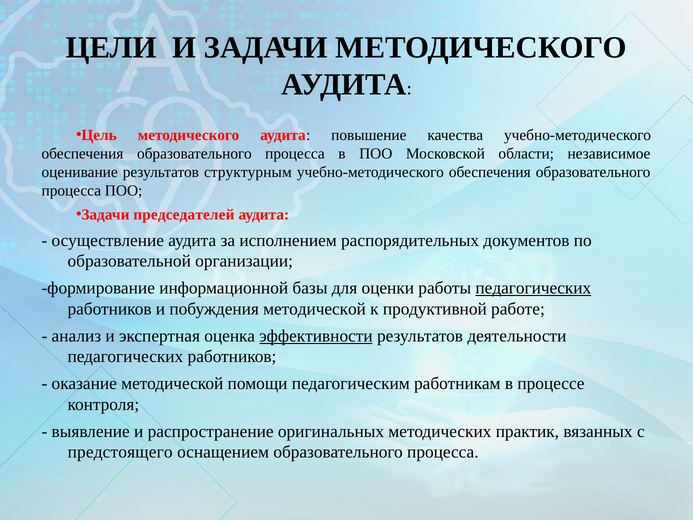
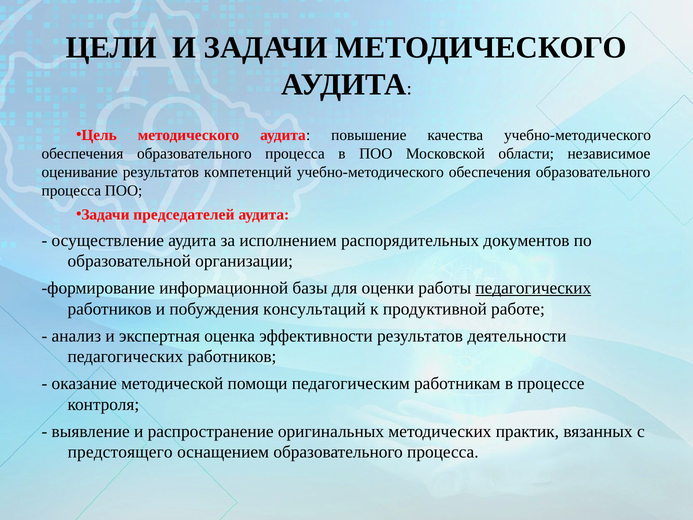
структурным: структурным -> компетенций
побуждения методической: методической -> консультаций
эффективности underline: present -> none
